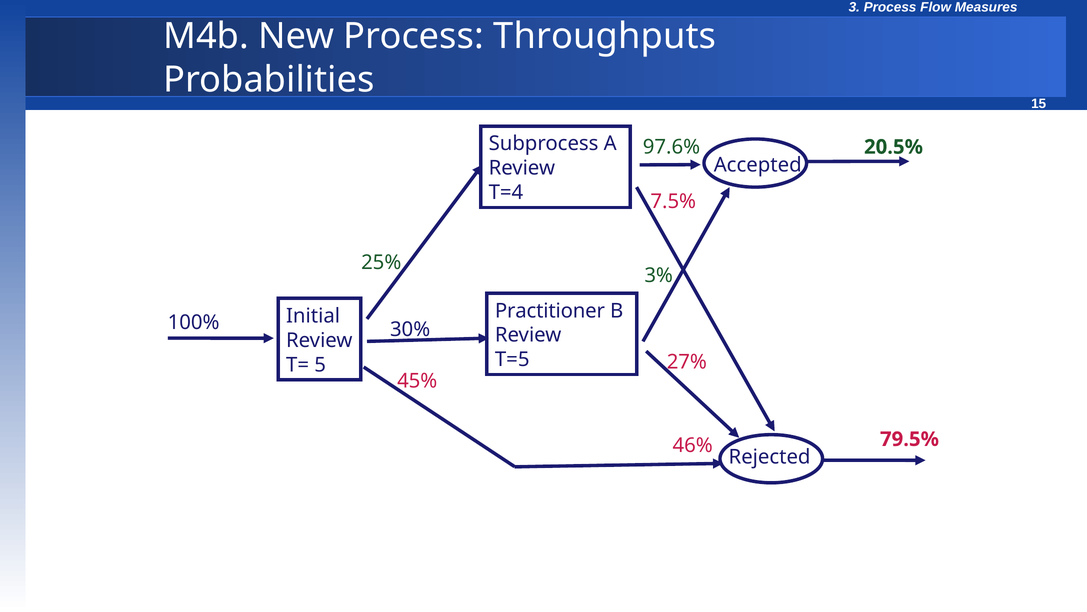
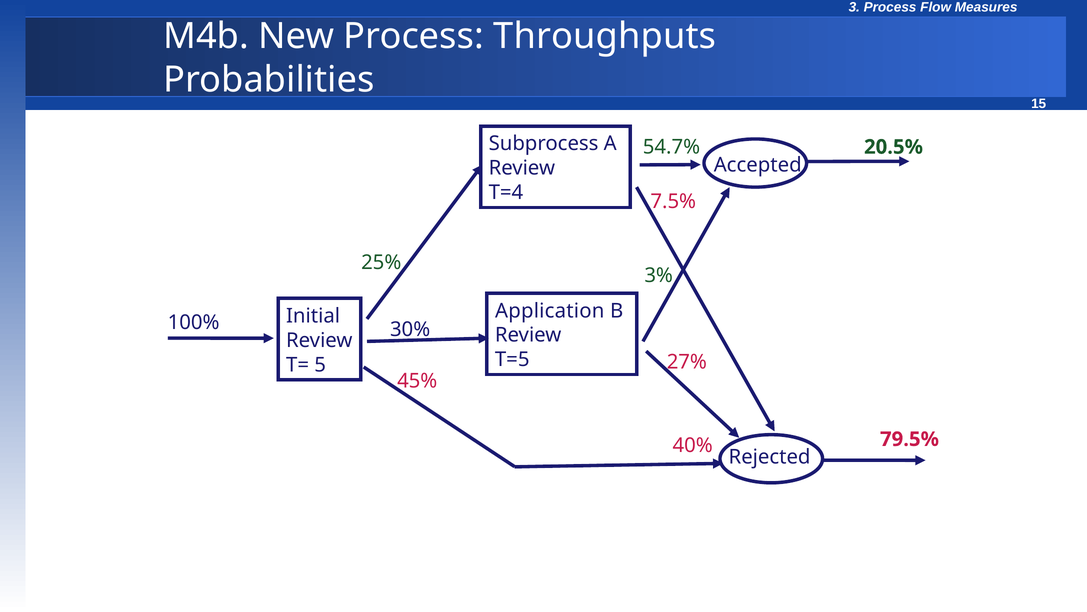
97.6%: 97.6% -> 54.7%
Practitioner: Practitioner -> Application
46%: 46% -> 40%
